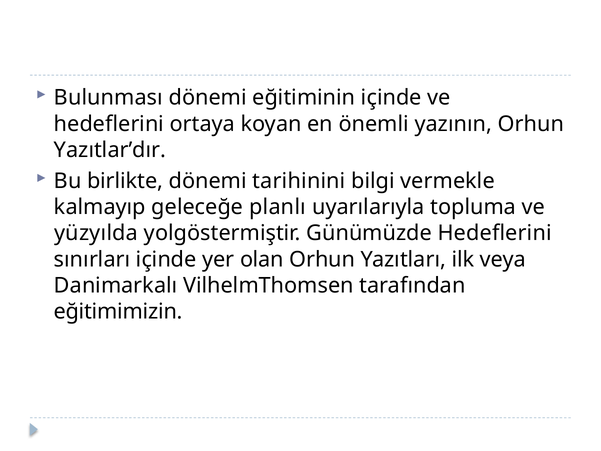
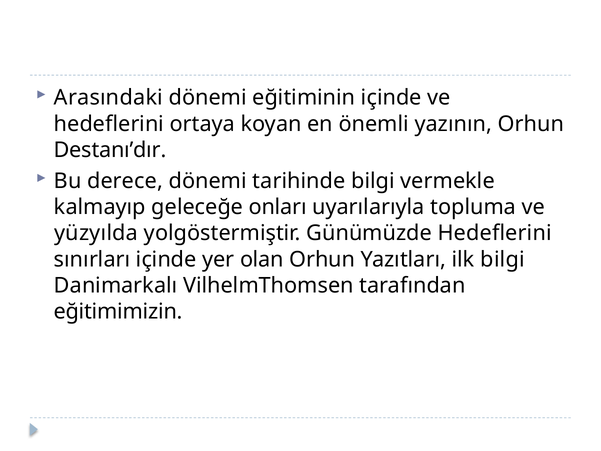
Bulunması: Bulunması -> Arasındaki
Yazıtlar’dır: Yazıtlar’dır -> Destanı’dır
birlikte: birlikte -> derece
tarihinini: tarihinini -> tarihinde
planlı: planlı -> onları
ilk veya: veya -> bilgi
